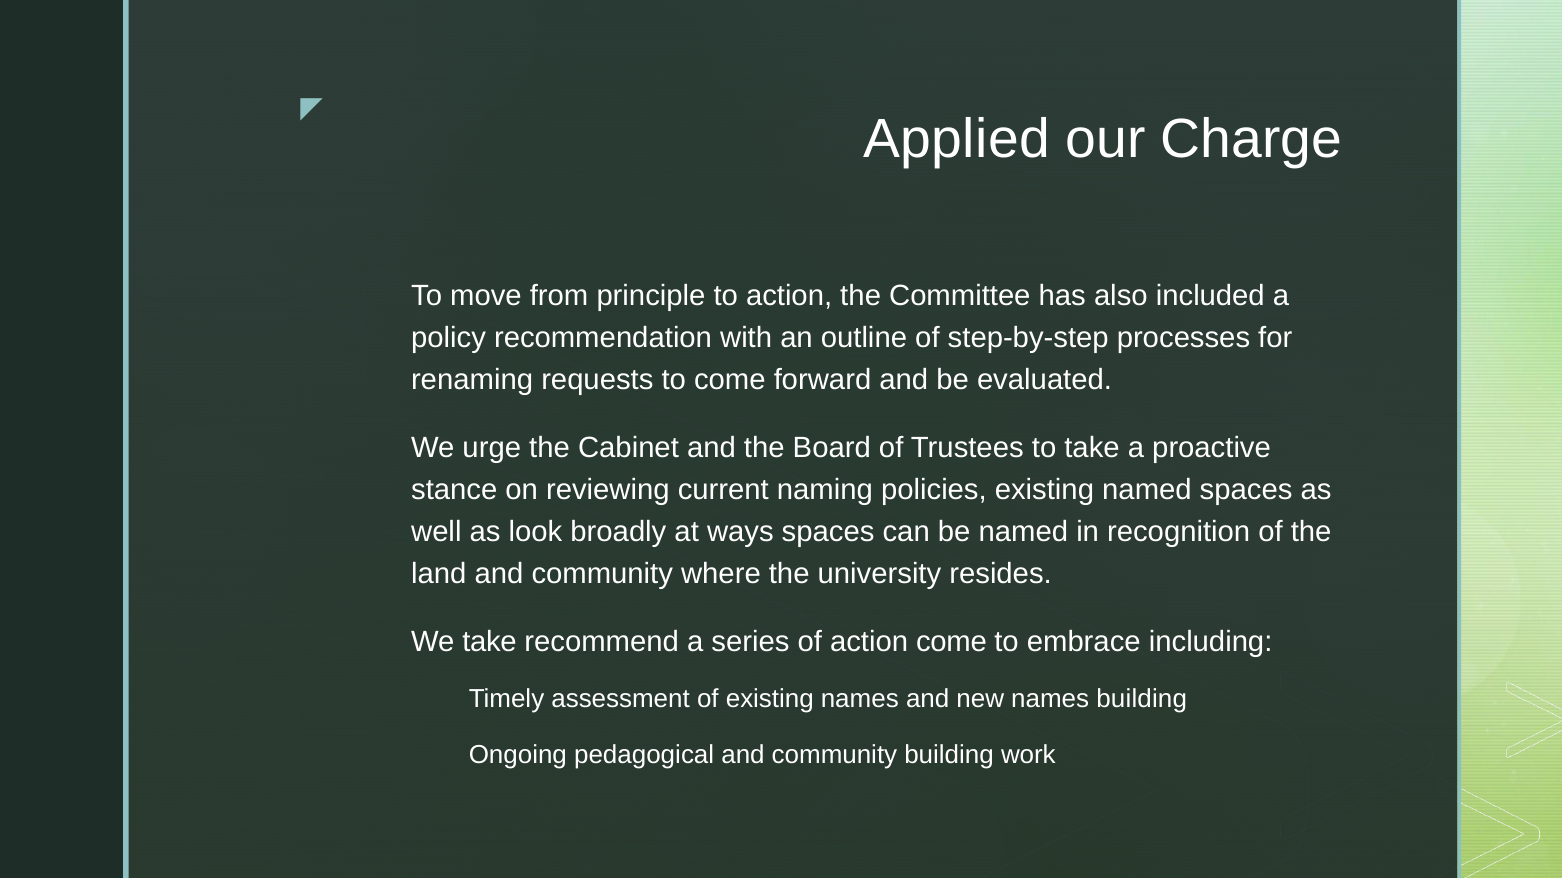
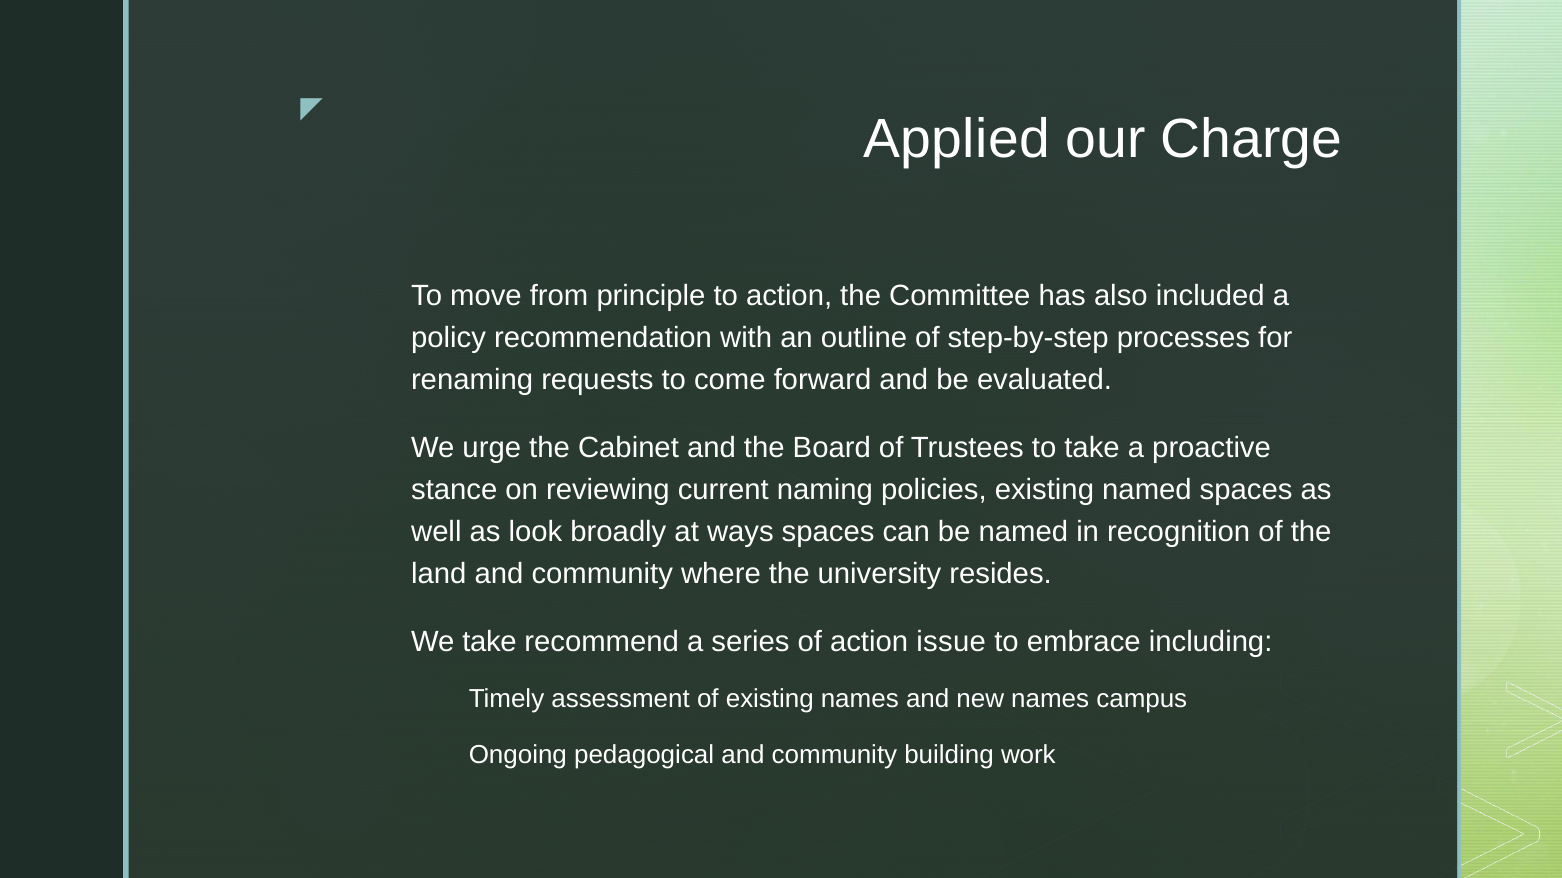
action come: come -> issue
names building: building -> campus
